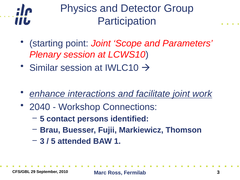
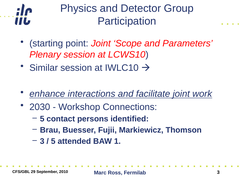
2040: 2040 -> 2030
